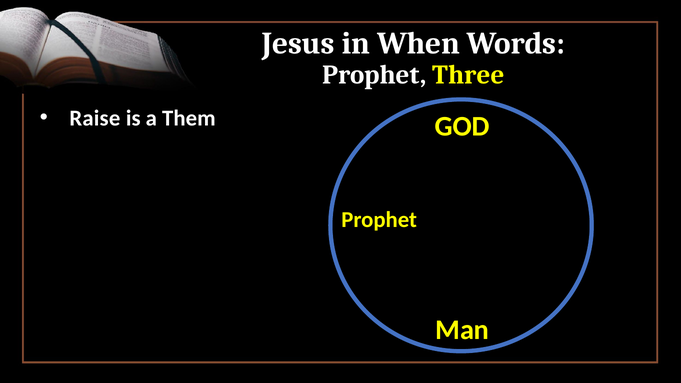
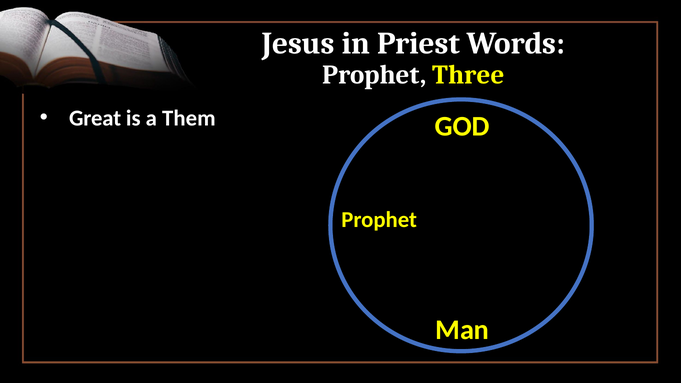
When: When -> Priest
Raise: Raise -> Great
